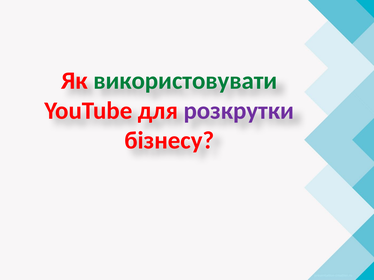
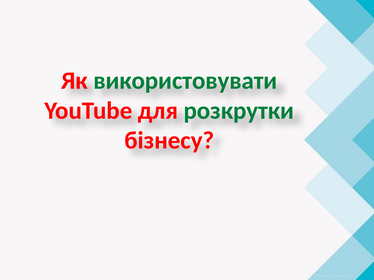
розкрутки colour: purple -> green
